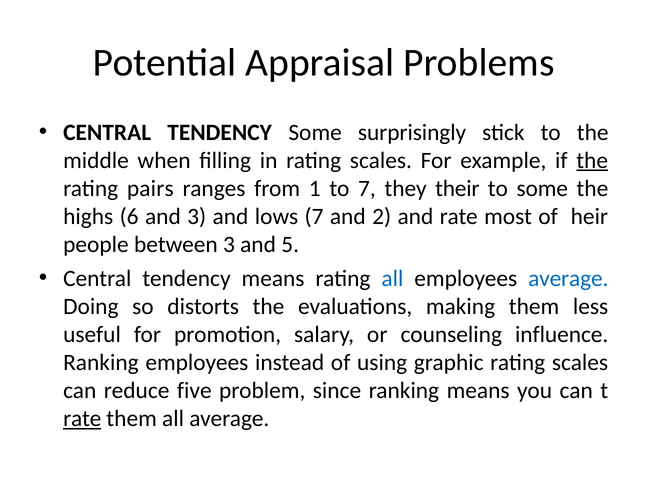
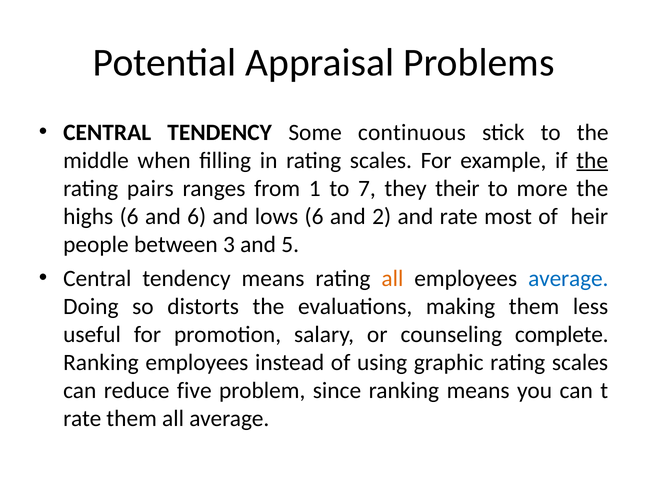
surprisingly: surprisingly -> continuous
to some: some -> more
and 3: 3 -> 6
lows 7: 7 -> 6
all at (392, 278) colour: blue -> orange
influence: influence -> complete
rate at (82, 419) underline: present -> none
